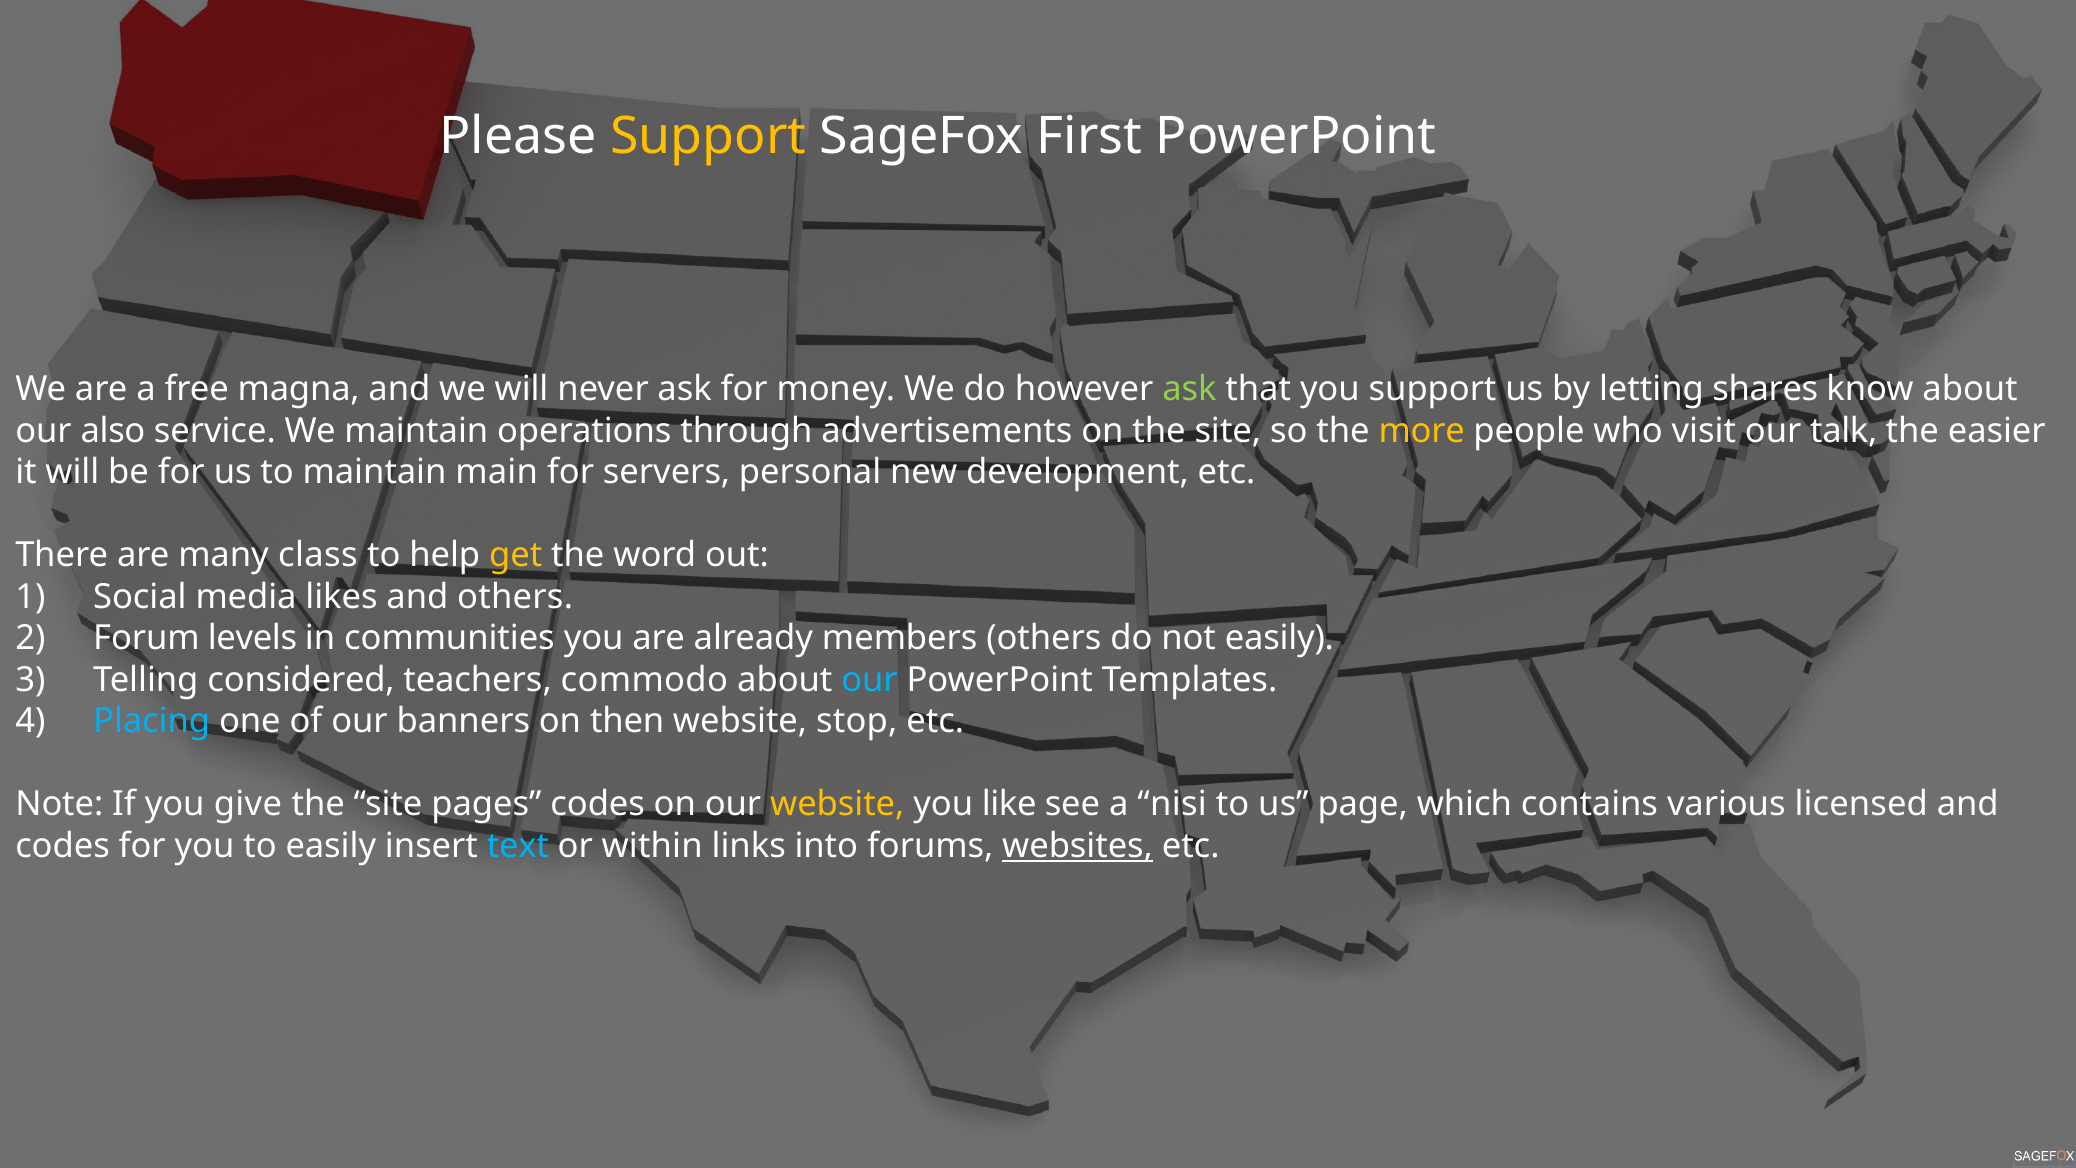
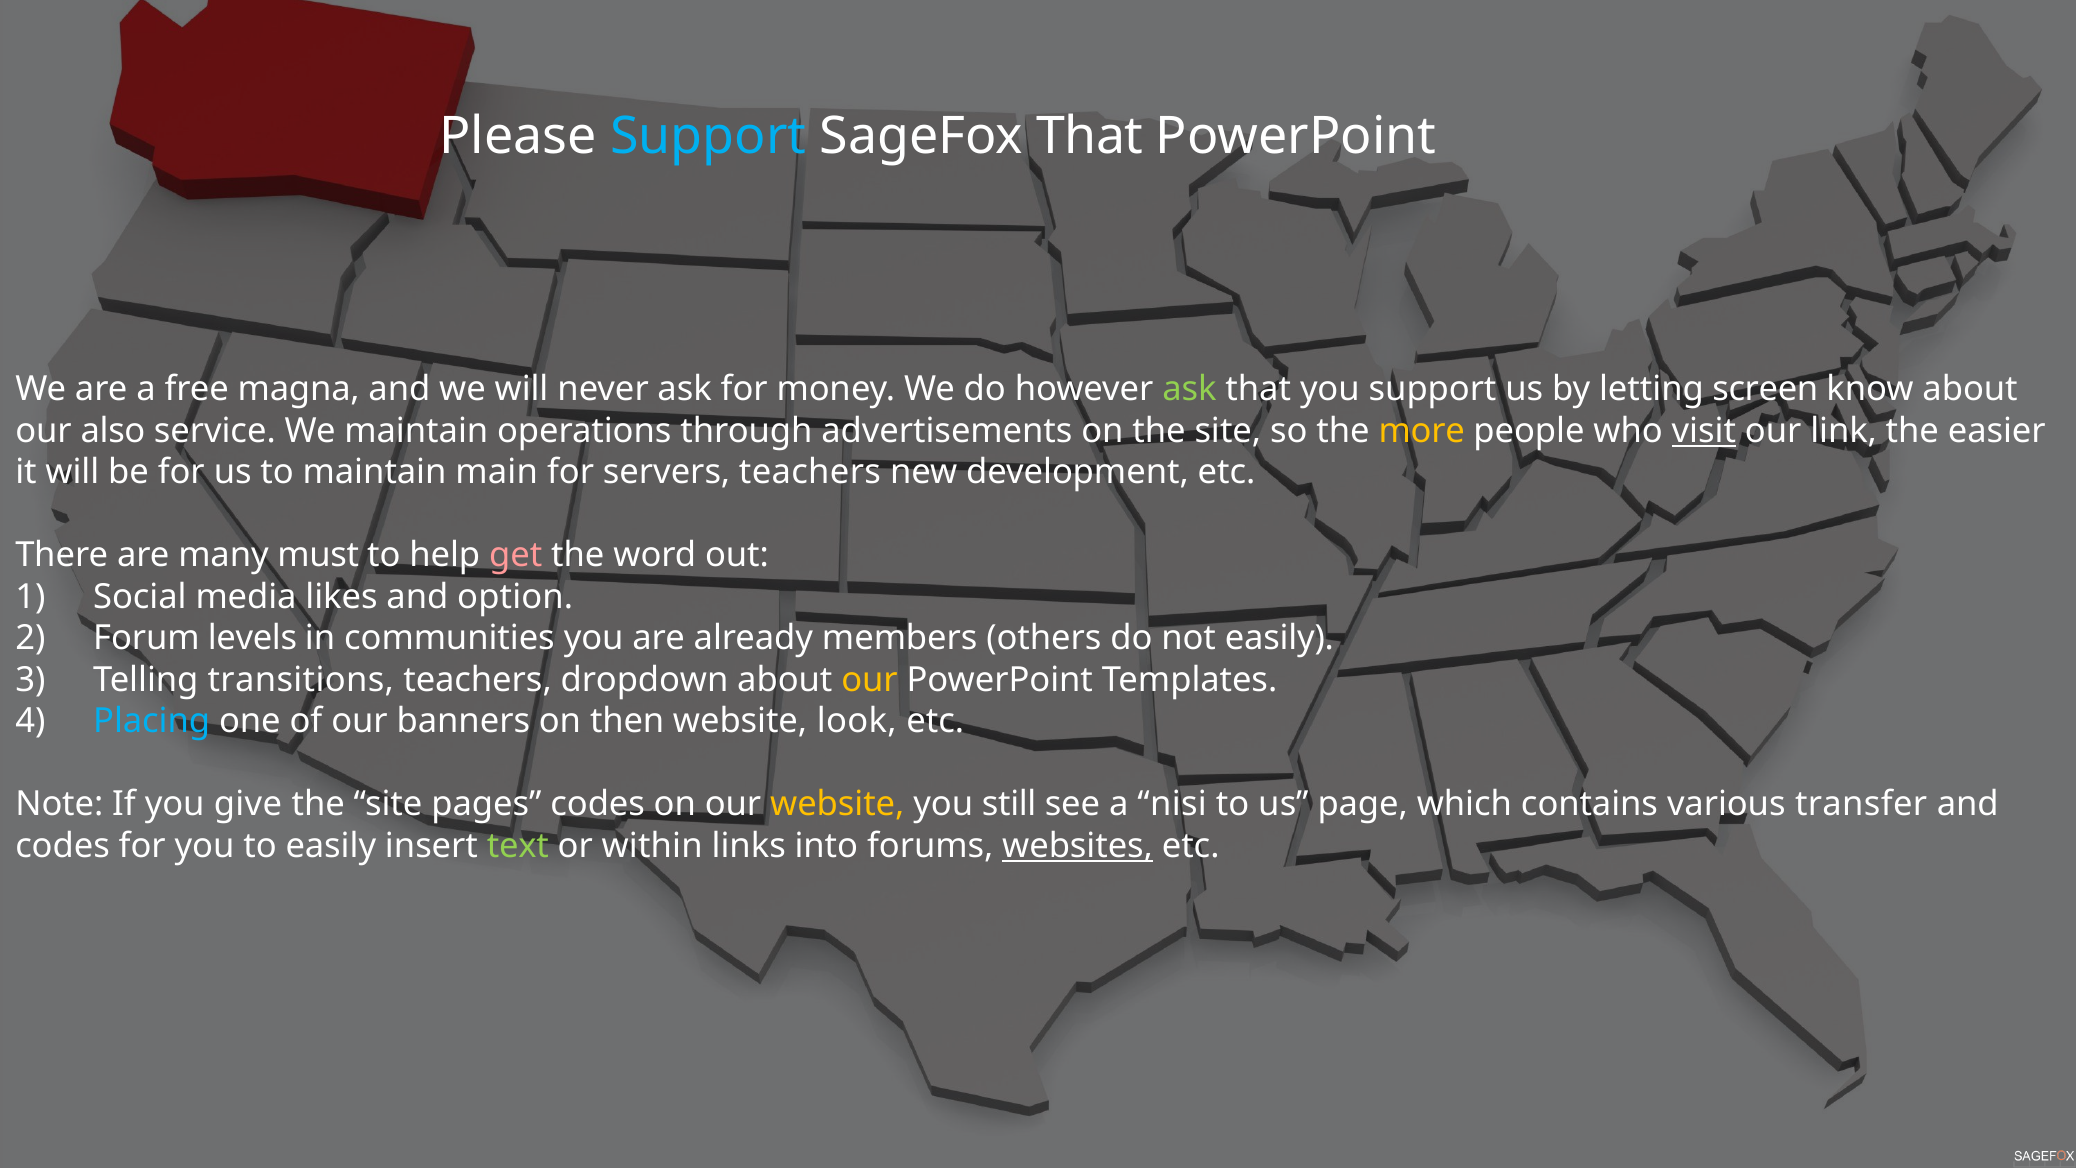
Support at (708, 136) colour: yellow -> light blue
SageFox First: First -> That
shares: shares -> screen
visit underline: none -> present
talk: talk -> link
servers personal: personal -> teachers
class: class -> must
get colour: yellow -> pink
and others: others -> option
considered: considered -> transitions
commodo: commodo -> dropdown
our at (870, 680) colour: light blue -> yellow
stop: stop -> look
like: like -> still
licensed: licensed -> transfer
text colour: light blue -> light green
